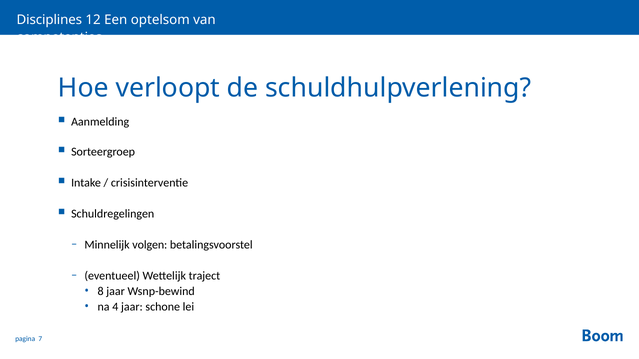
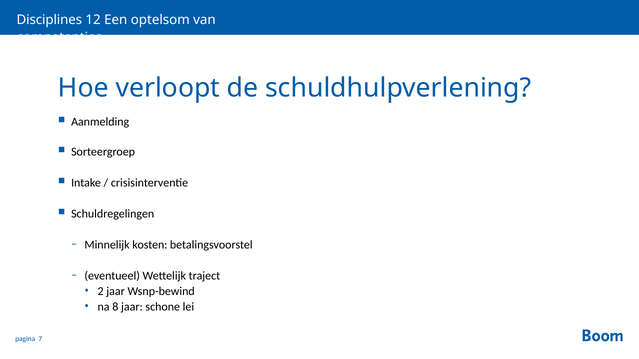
volgen: volgen -> kosten
8: 8 -> 2
4: 4 -> 8
